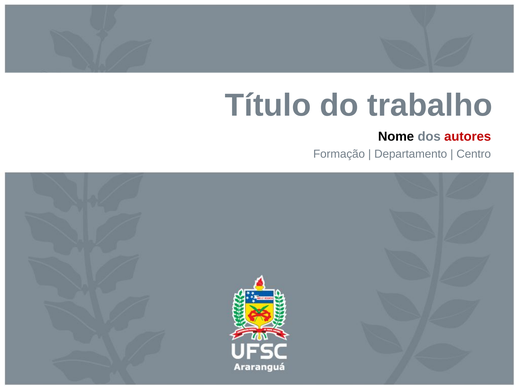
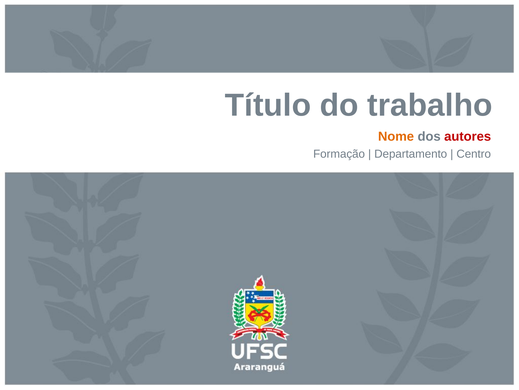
Nome colour: black -> orange
